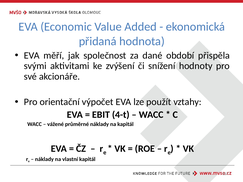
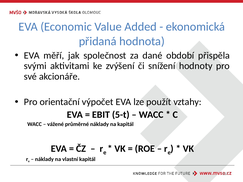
4-t: 4-t -> 5-t
